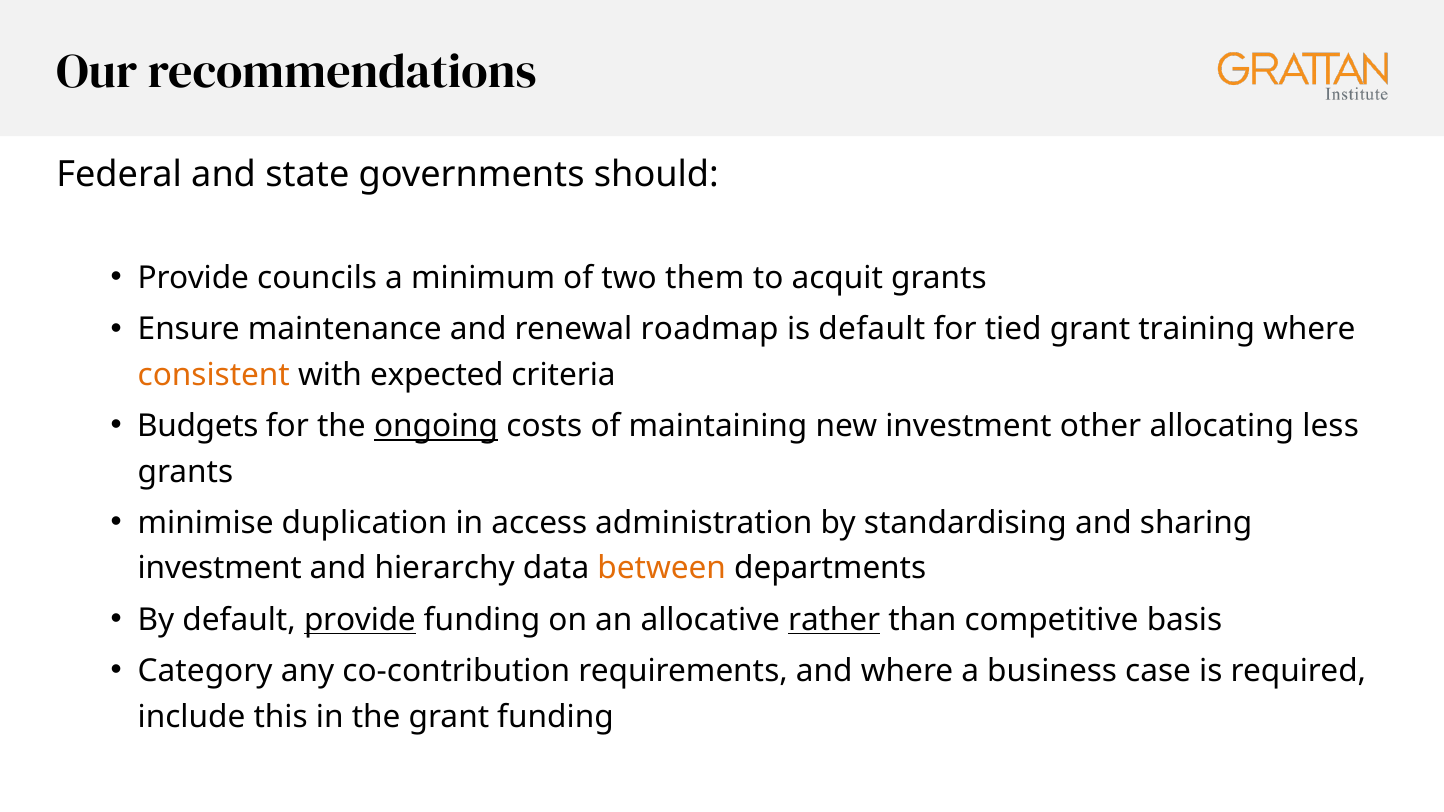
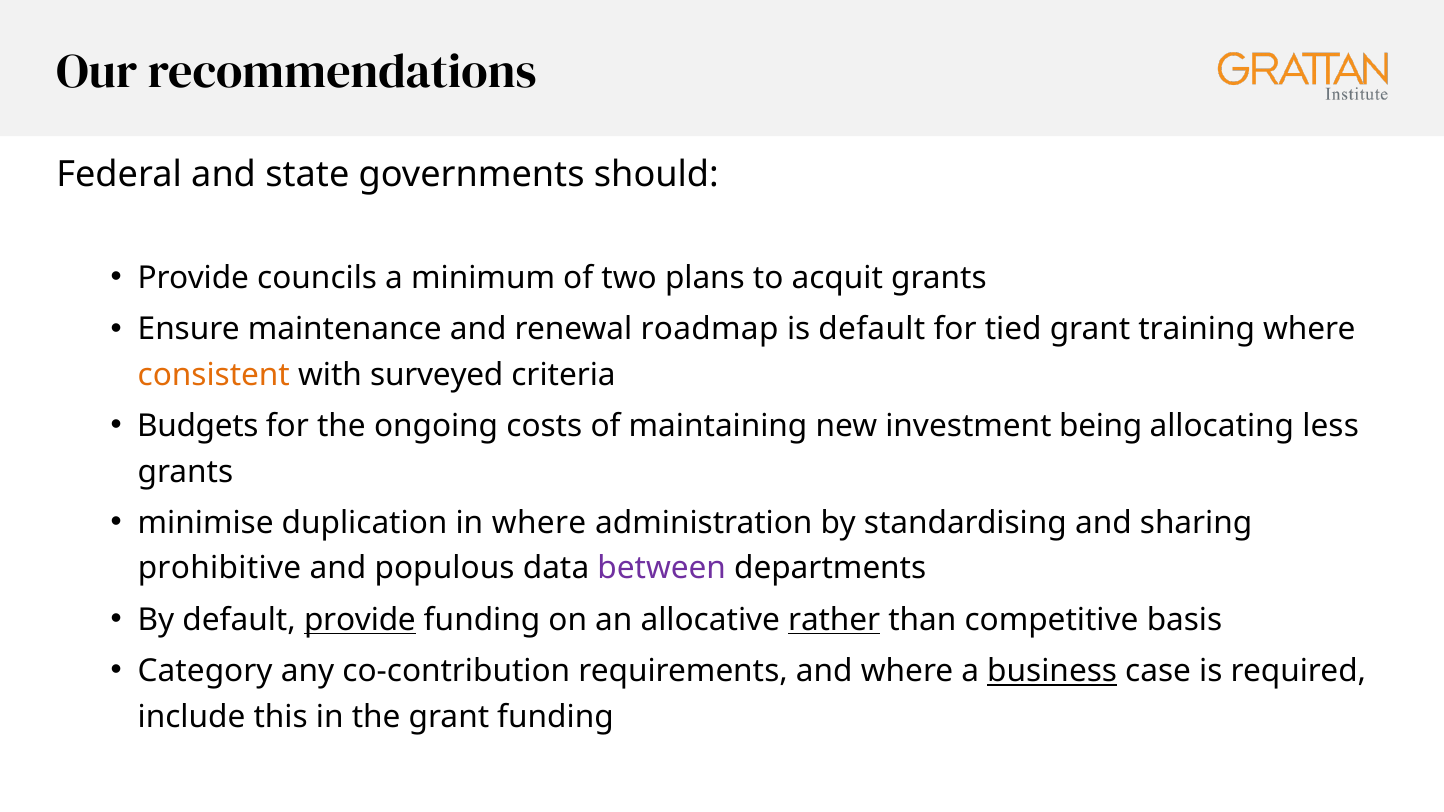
them: them -> plans
expected: expected -> surveyed
ongoing underline: present -> none
other: other -> being
in access: access -> where
investment at (220, 569): investment -> prohibitive
hierarchy: hierarchy -> populous
between colour: orange -> purple
business underline: none -> present
